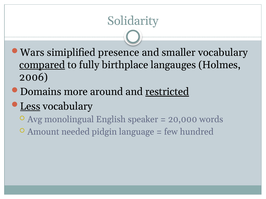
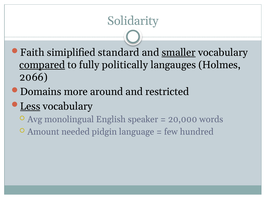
Wars: Wars -> Faith
presence: presence -> standard
smaller underline: none -> present
birthplace: birthplace -> politically
2006: 2006 -> 2066
restricted underline: present -> none
